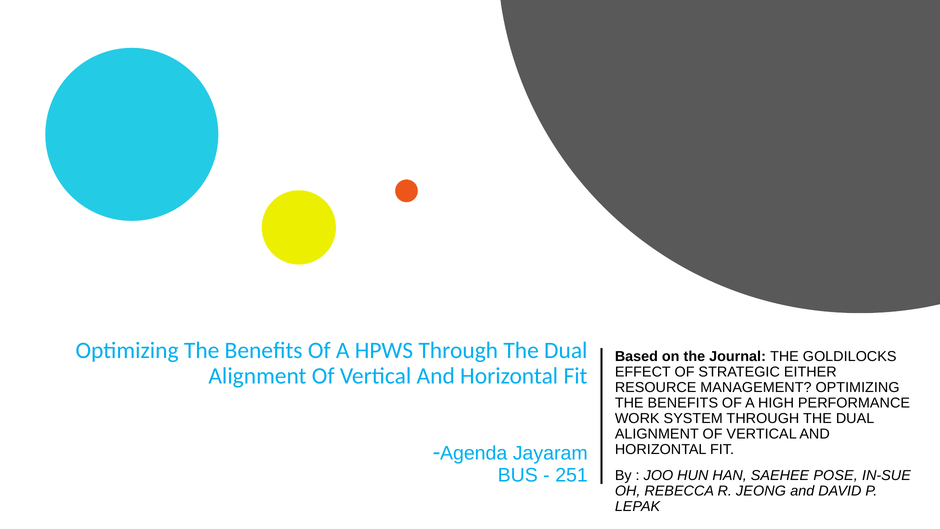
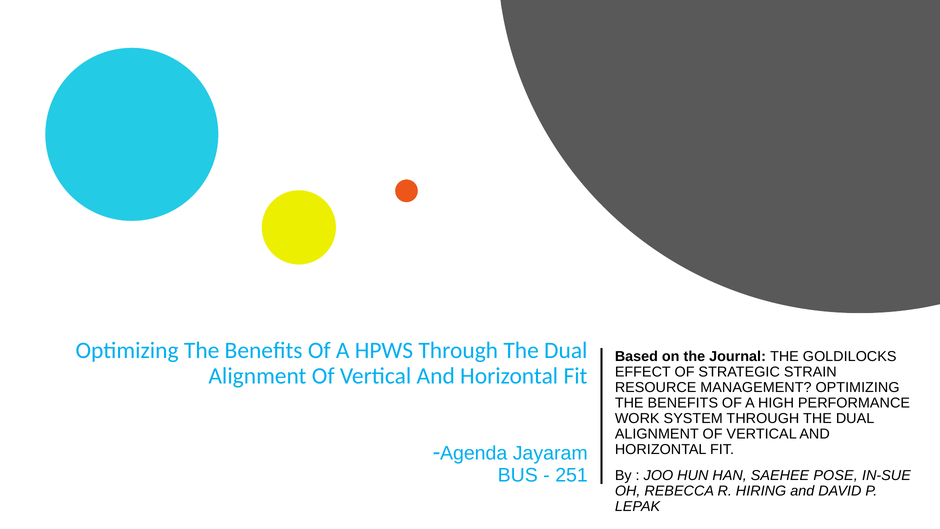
EITHER: EITHER -> STRAIN
JEONG: JEONG -> HIRING
